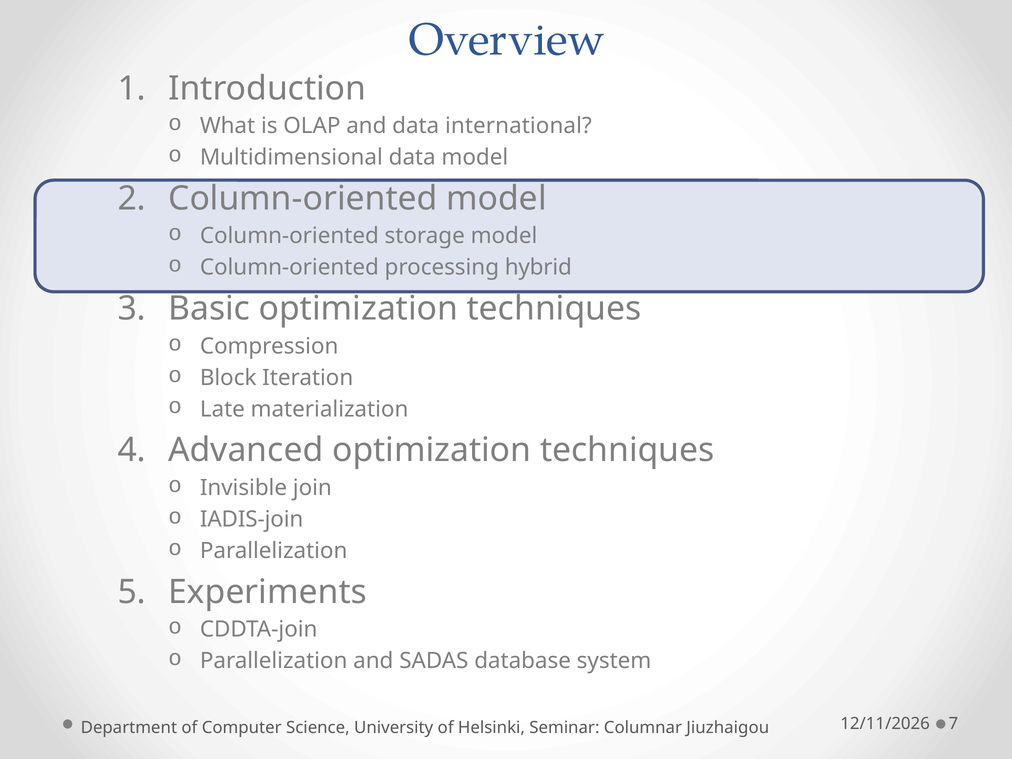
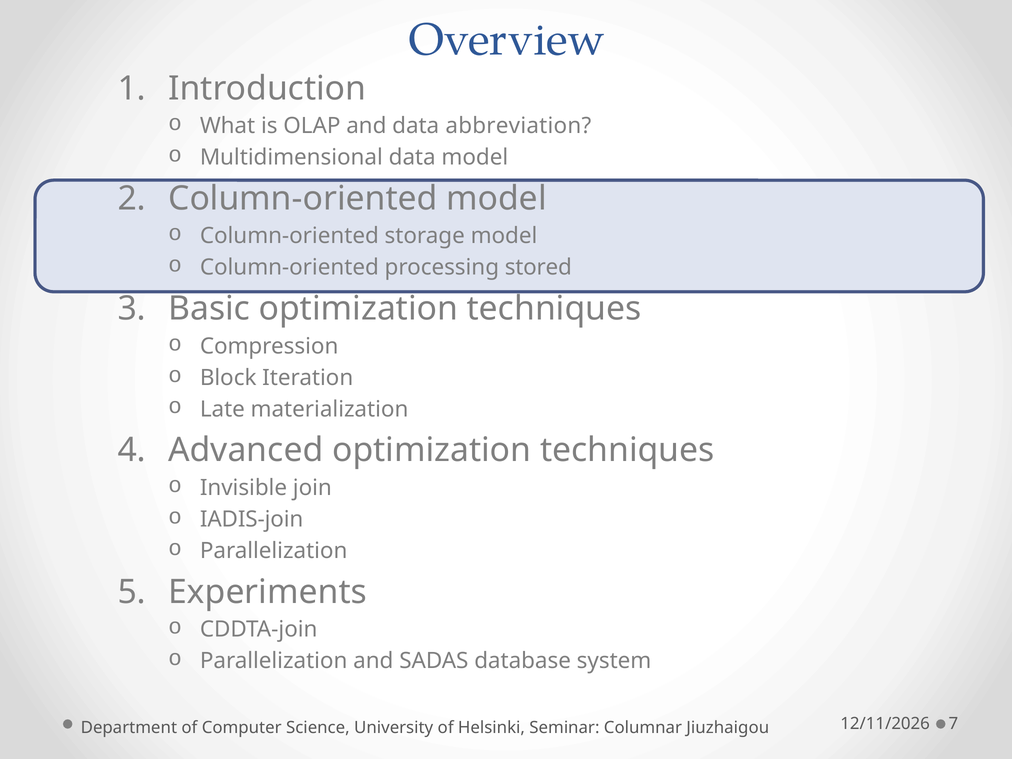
international: international -> abbreviation
hybrid: hybrid -> stored
